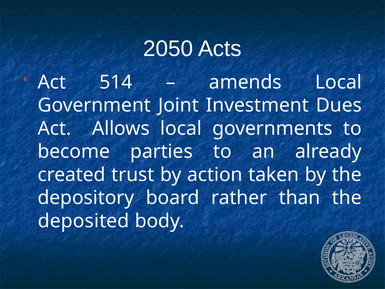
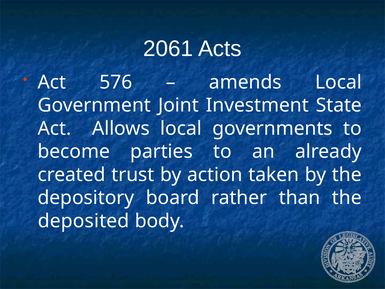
2050: 2050 -> 2061
514: 514 -> 576
Dues: Dues -> State
